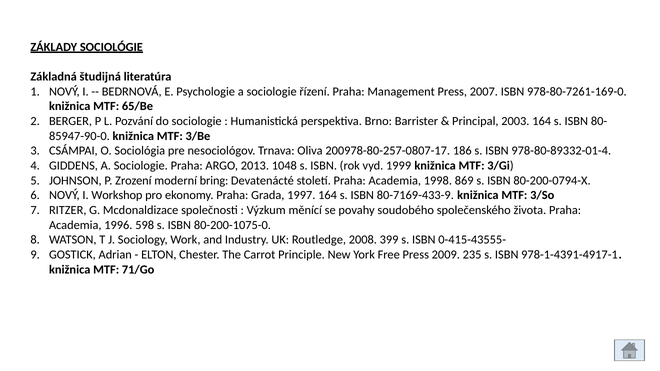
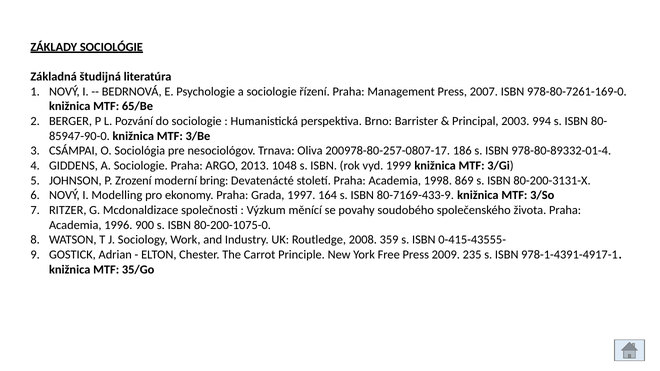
2003 164: 164 -> 994
80-200-0794-X: 80-200-0794-X -> 80-200-3131-X
Workshop: Workshop -> Modelling
598: 598 -> 900
399: 399 -> 359
71/Go: 71/Go -> 35/Go
